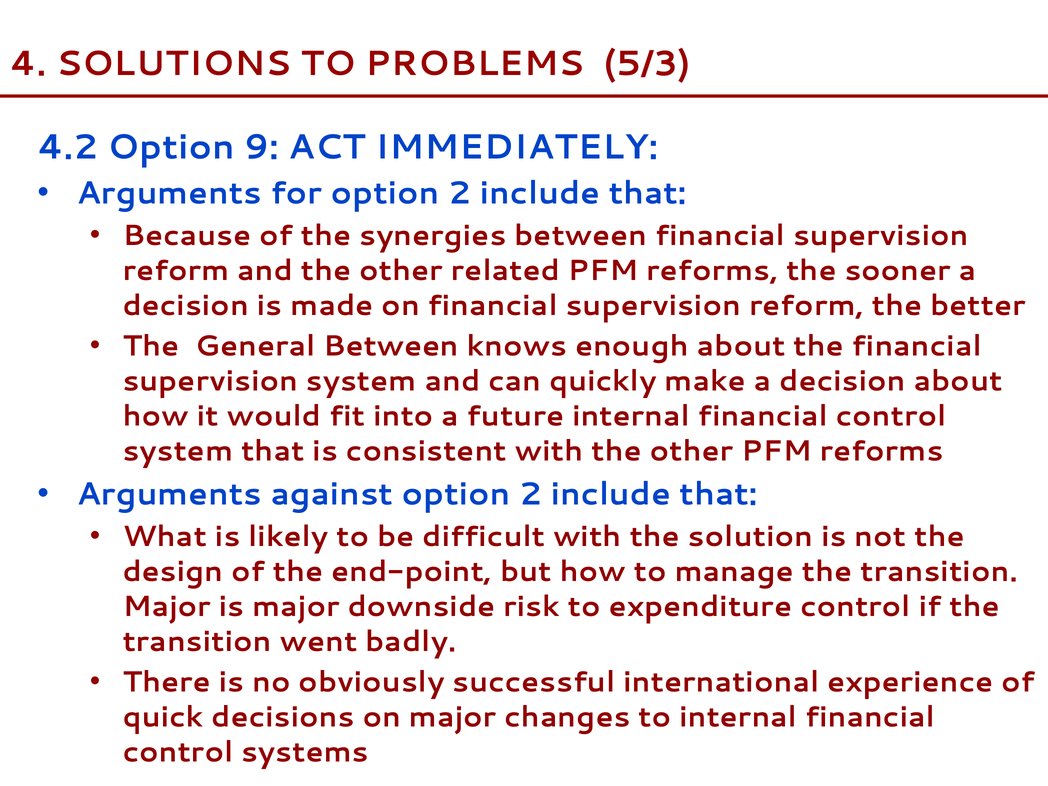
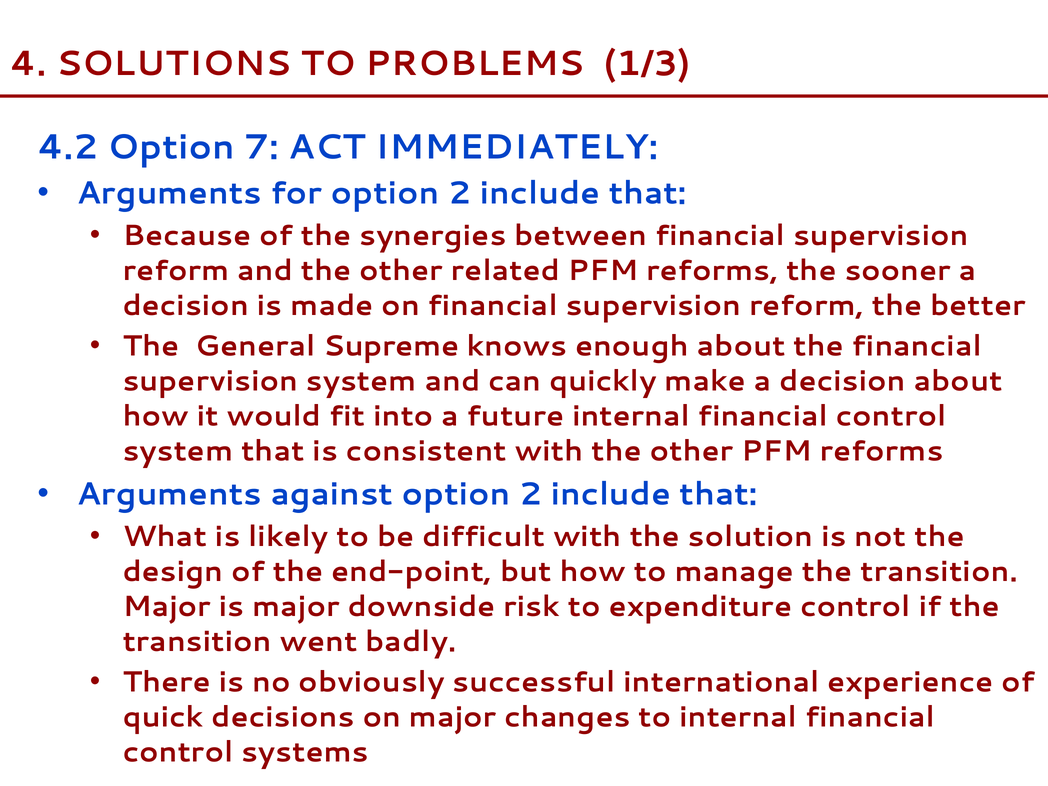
5/3: 5/3 -> 1/3
9: 9 -> 7
General Between: Between -> Supreme
